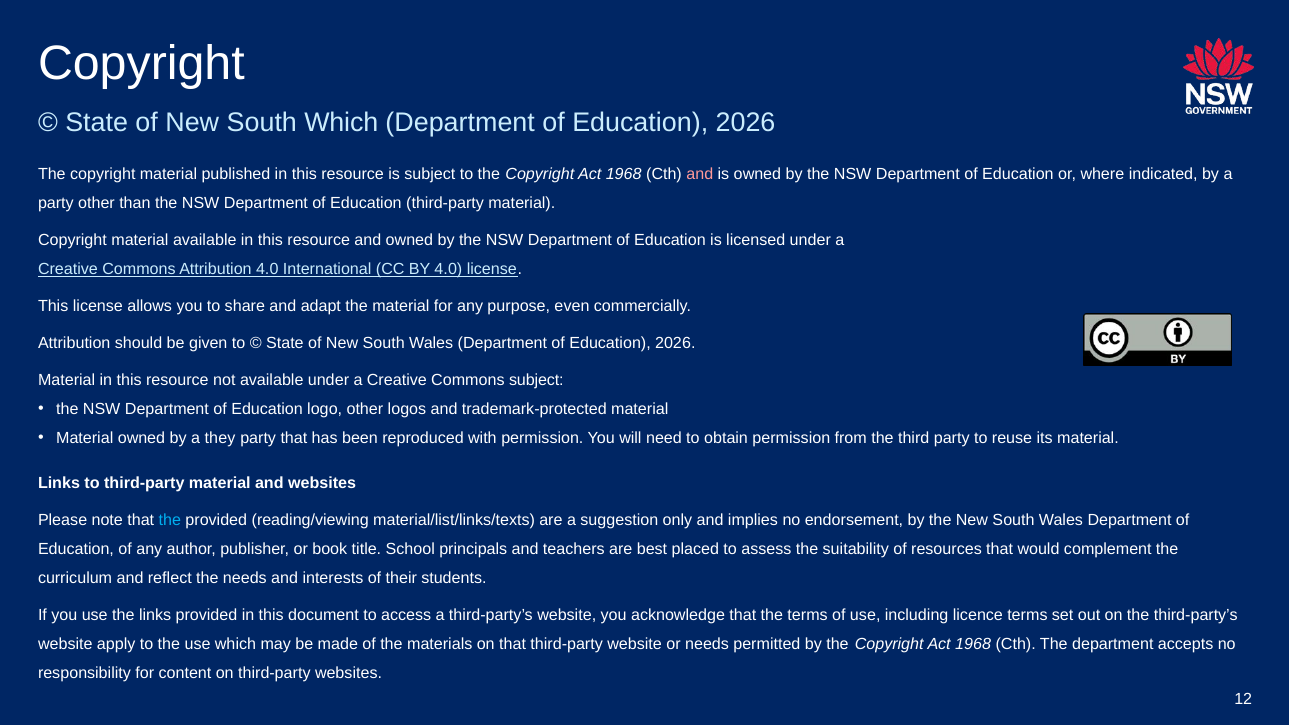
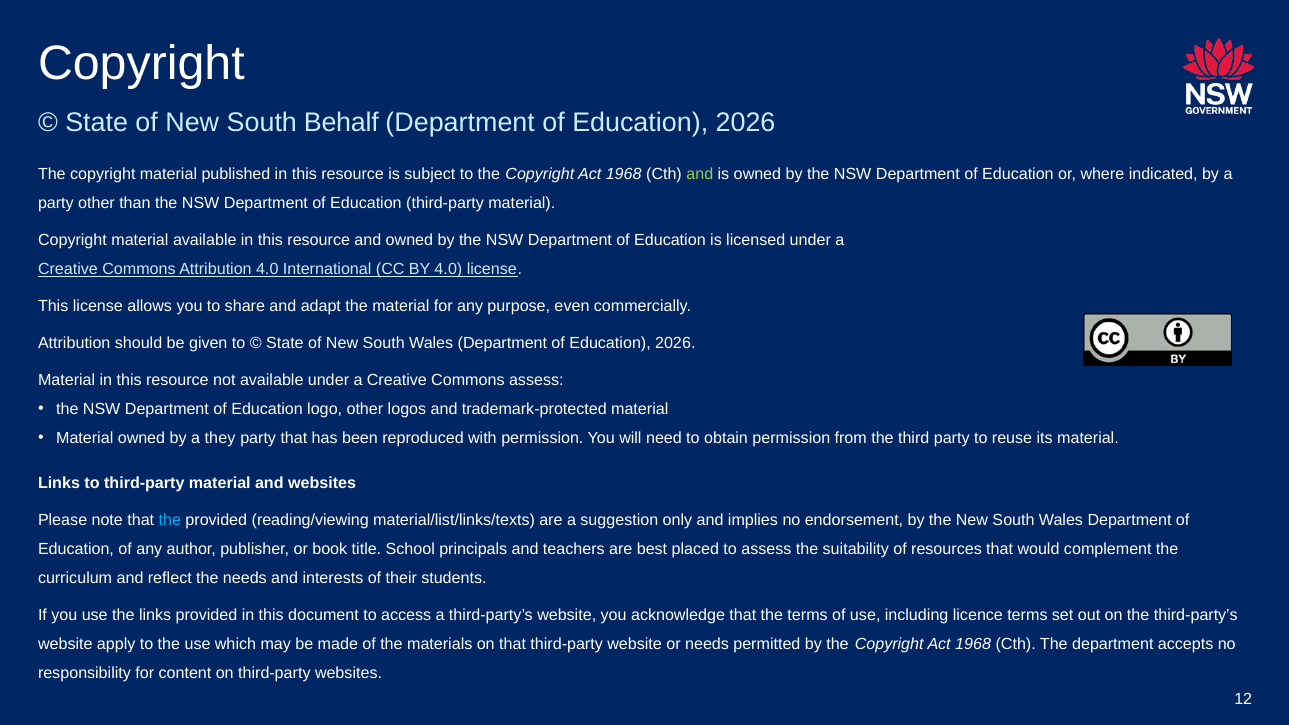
South Which: Which -> Behalf
and at (700, 174) colour: pink -> light green
Commons subject: subject -> assess
